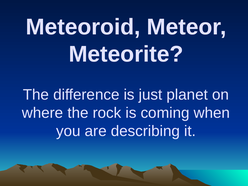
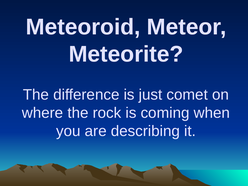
planet: planet -> comet
